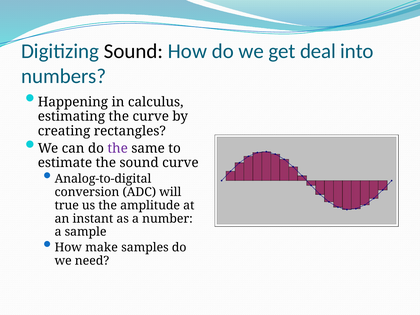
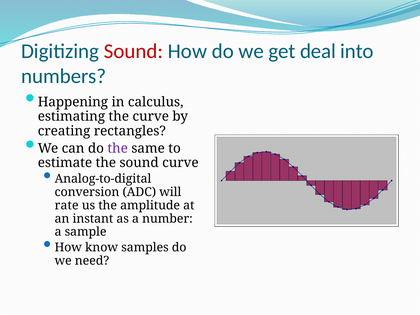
Sound at (133, 51) colour: black -> red
true: true -> rate
make: make -> know
